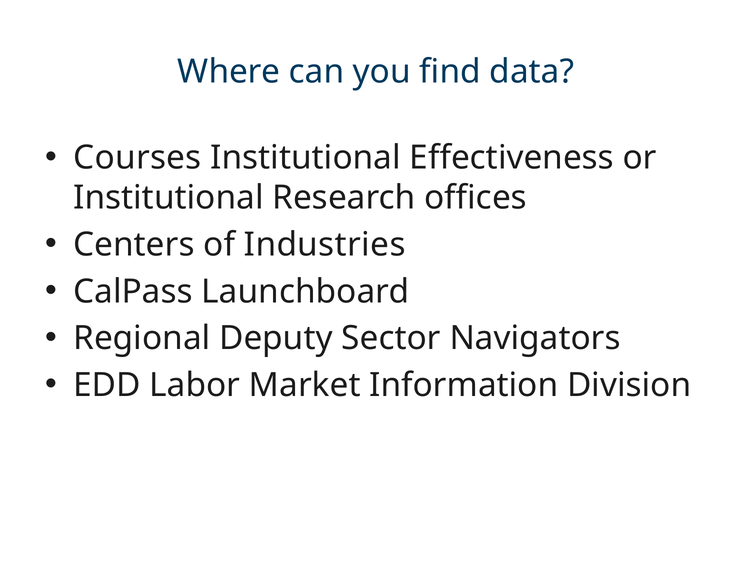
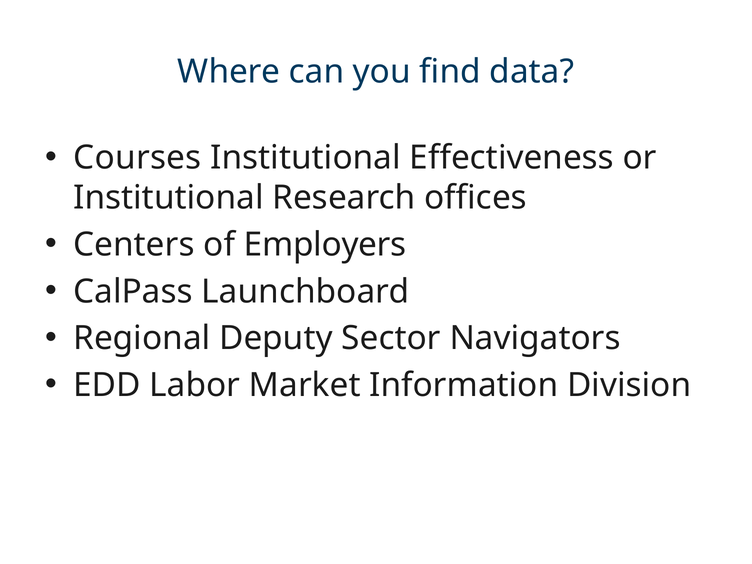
Industries: Industries -> Employers
